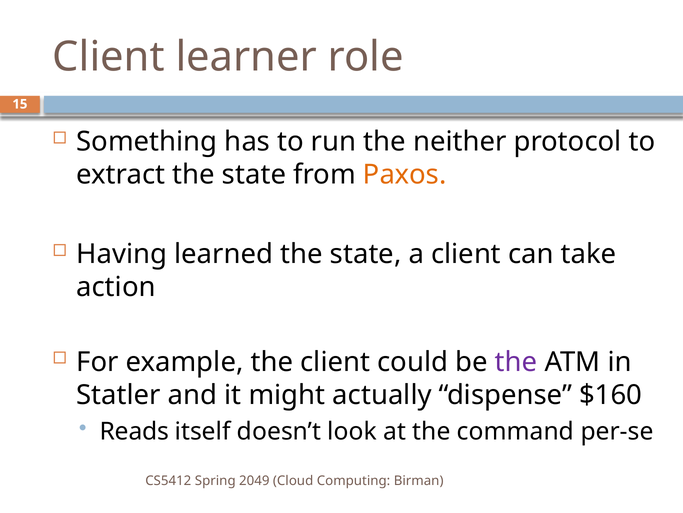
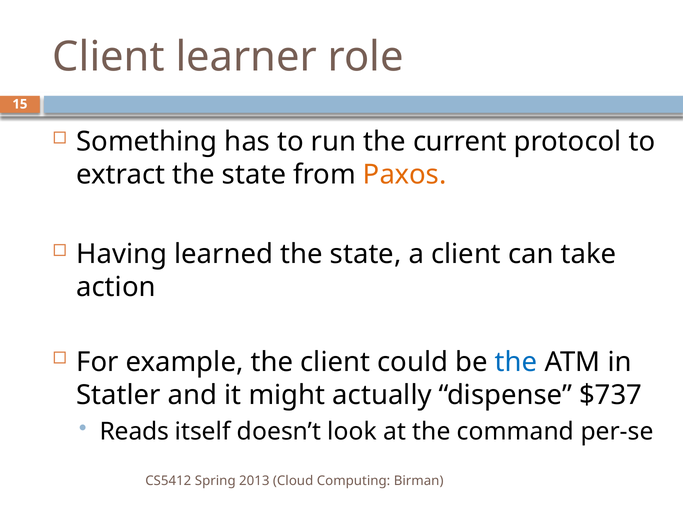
neither: neither -> current
the at (516, 361) colour: purple -> blue
$160: $160 -> $737
2049: 2049 -> 2013
